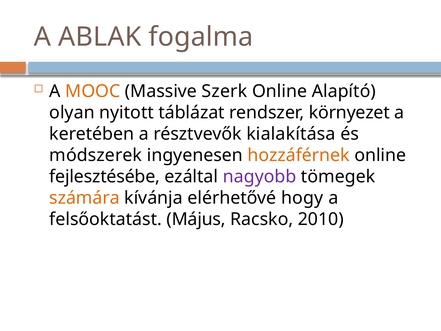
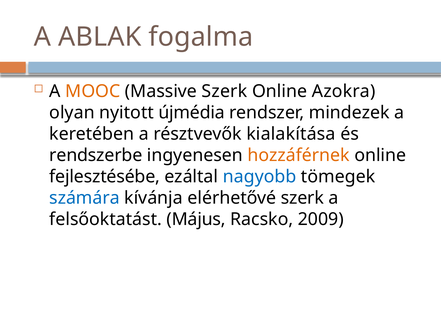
Alapító: Alapító -> Azokra
táblázat: táblázat -> újmédia
környezet: környezet -> mindezek
módszerek: módszerek -> rendszerbe
nagyobb colour: purple -> blue
számára colour: orange -> blue
elérhetővé hogy: hogy -> szerk
2010: 2010 -> 2009
